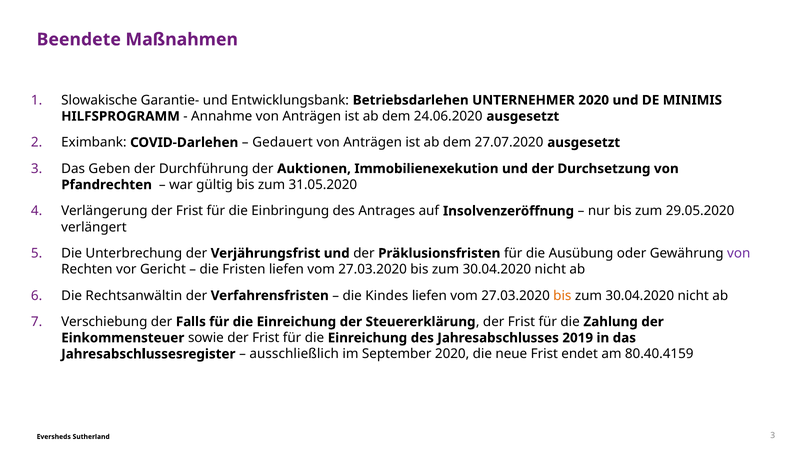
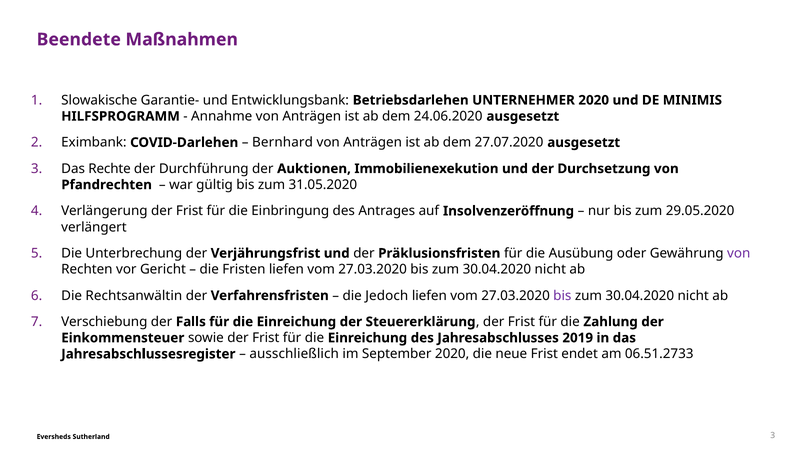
Gedauert: Gedauert -> Bernhard
Geben: Geben -> Rechte
Kindes: Kindes -> Jedoch
bis at (562, 296) colour: orange -> purple
80.40.4159: 80.40.4159 -> 06.51.2733
